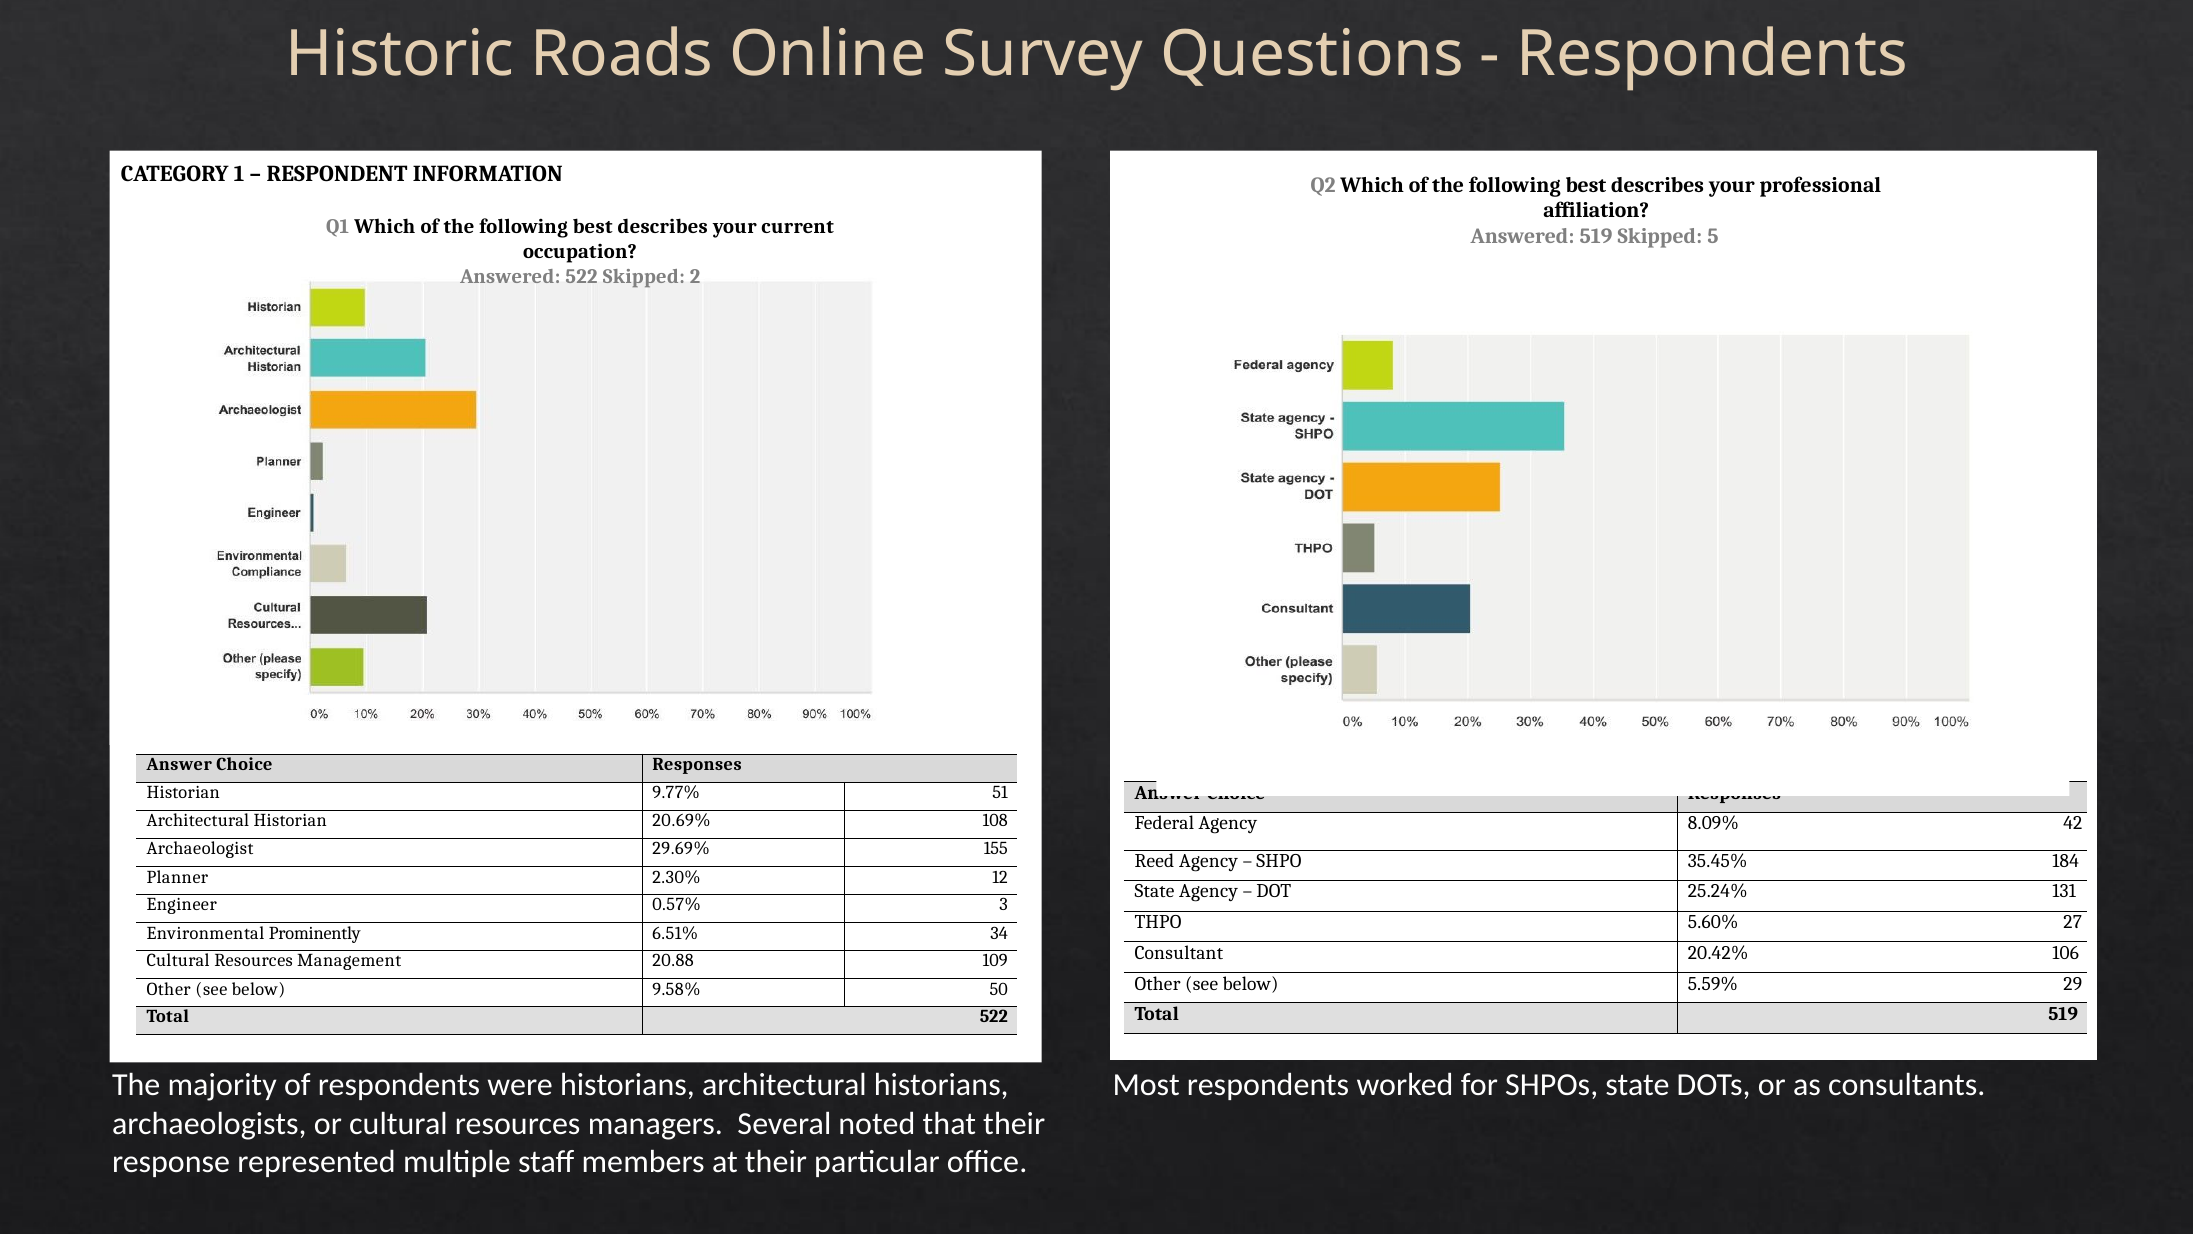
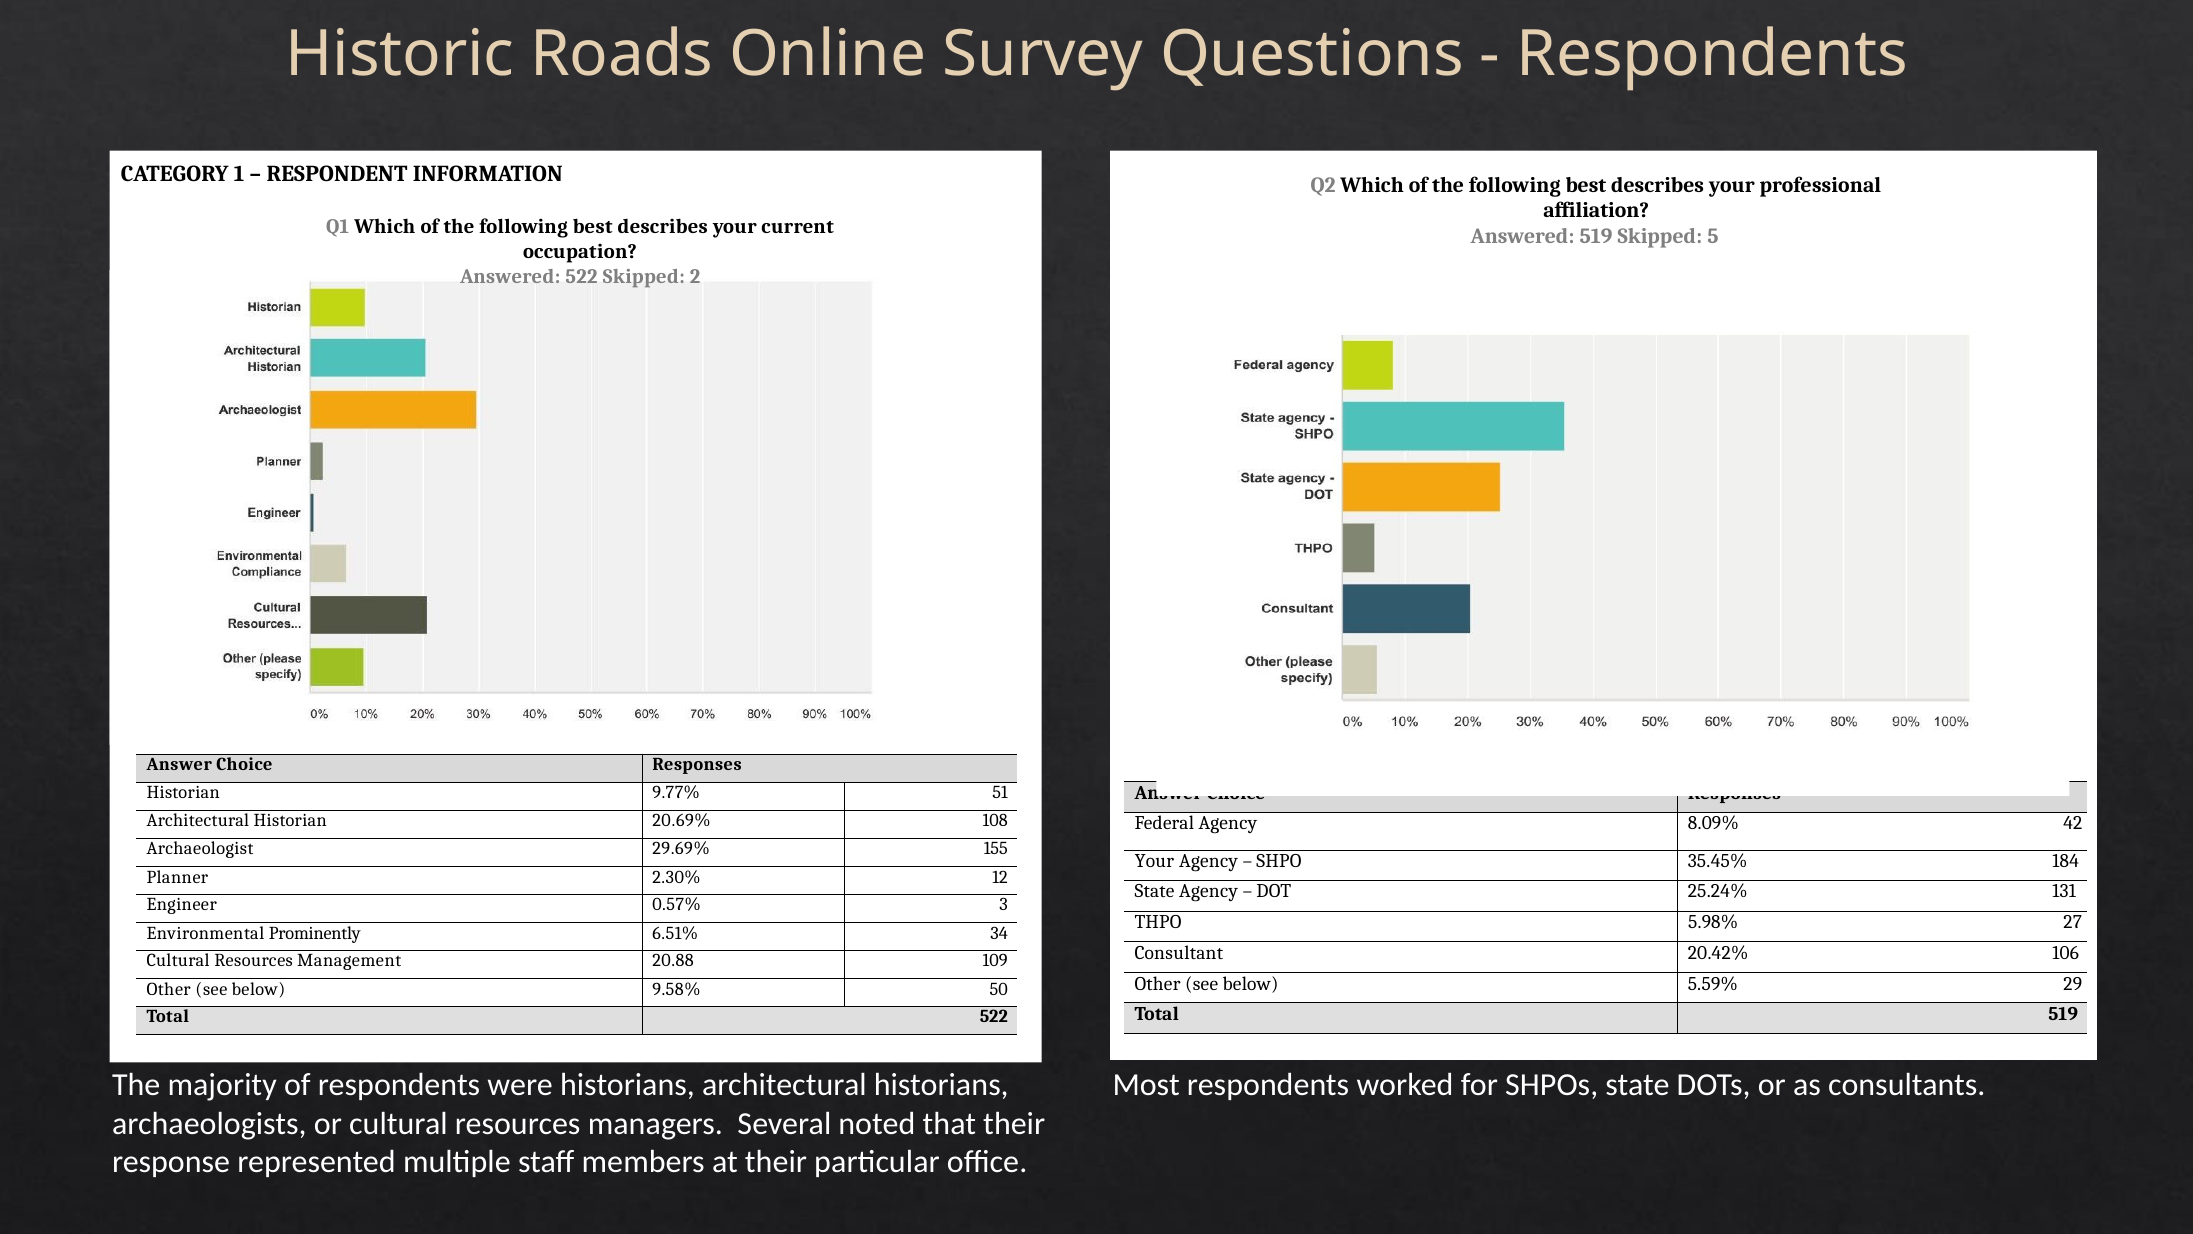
Reed at (1154, 861): Reed -> Your
5.60%: 5.60% -> 5.98%
